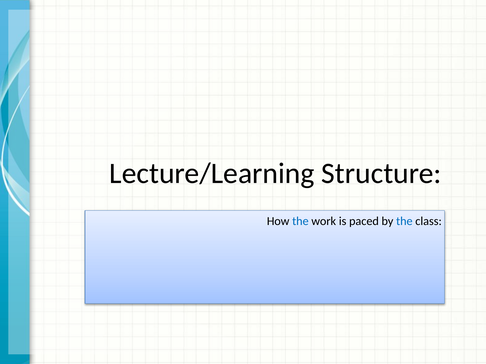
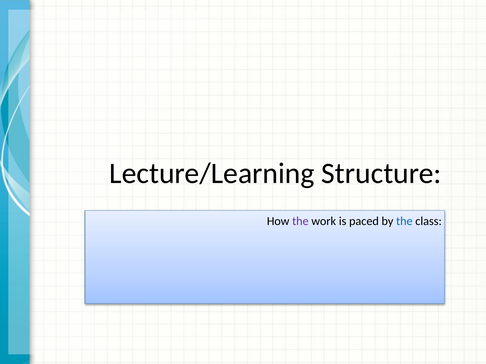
the at (300, 221) colour: blue -> purple
